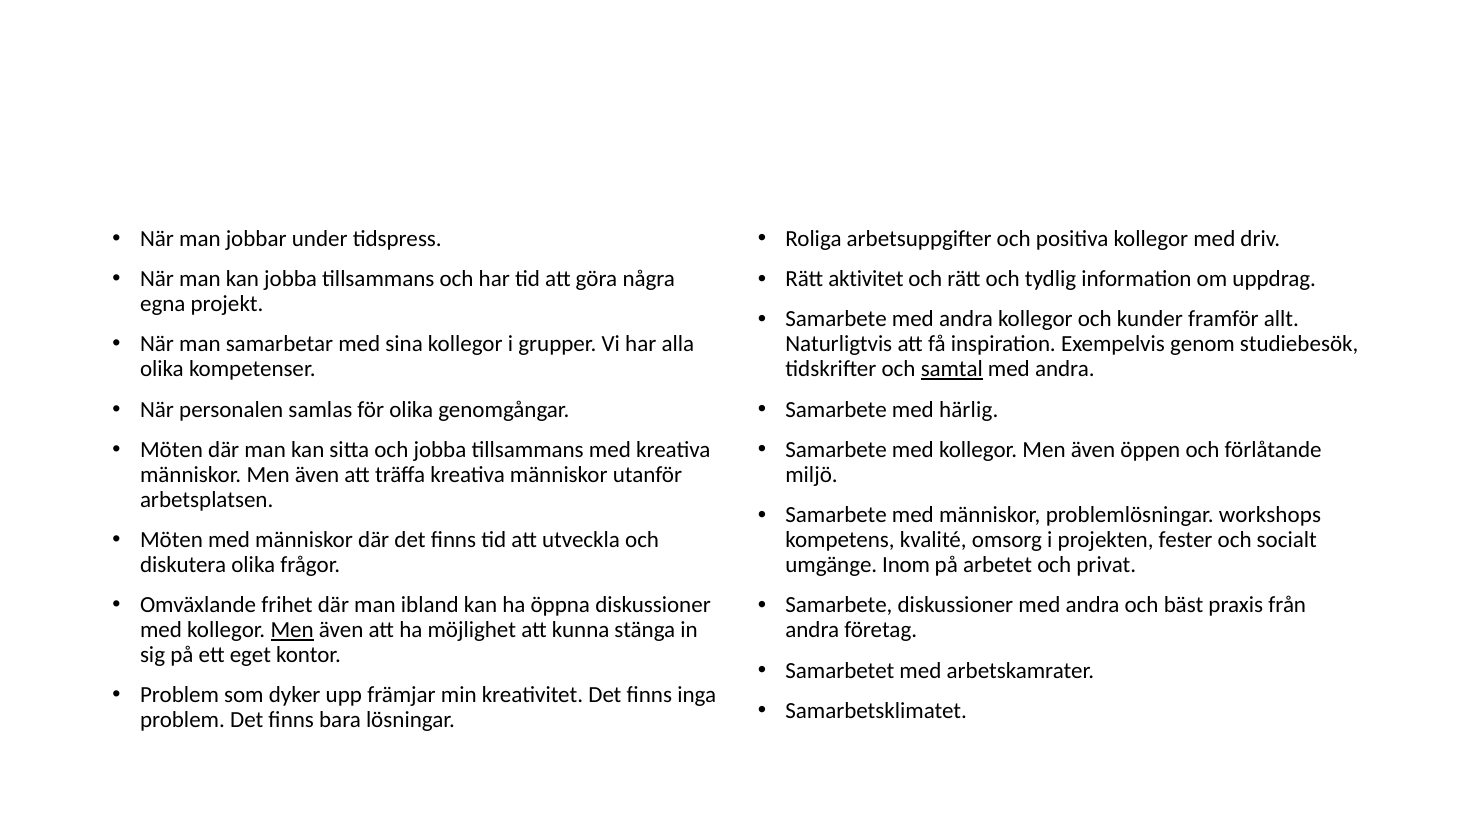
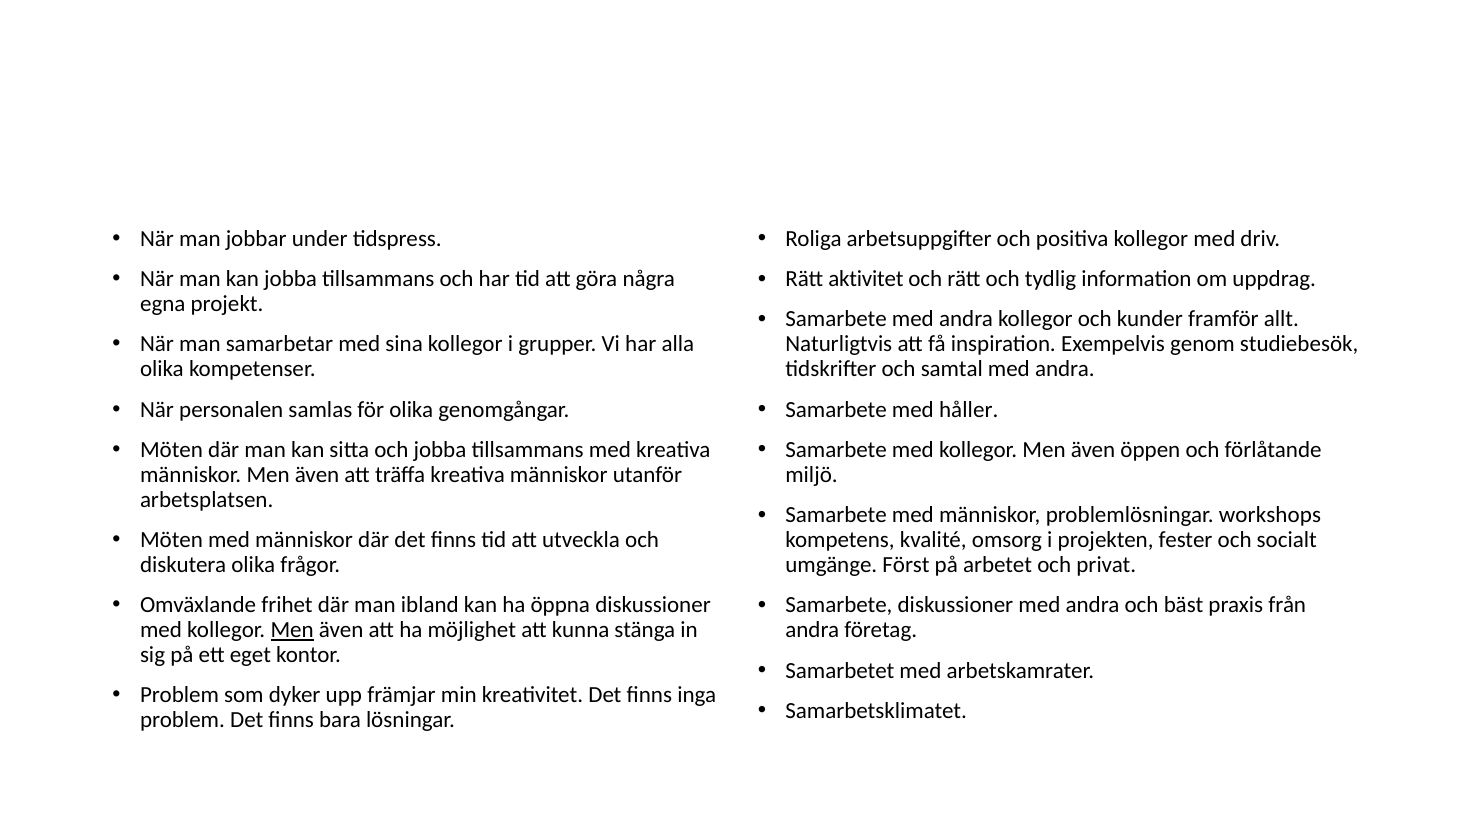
samtal underline: present -> none
härlig: härlig -> håller
Inom: Inom -> Först
